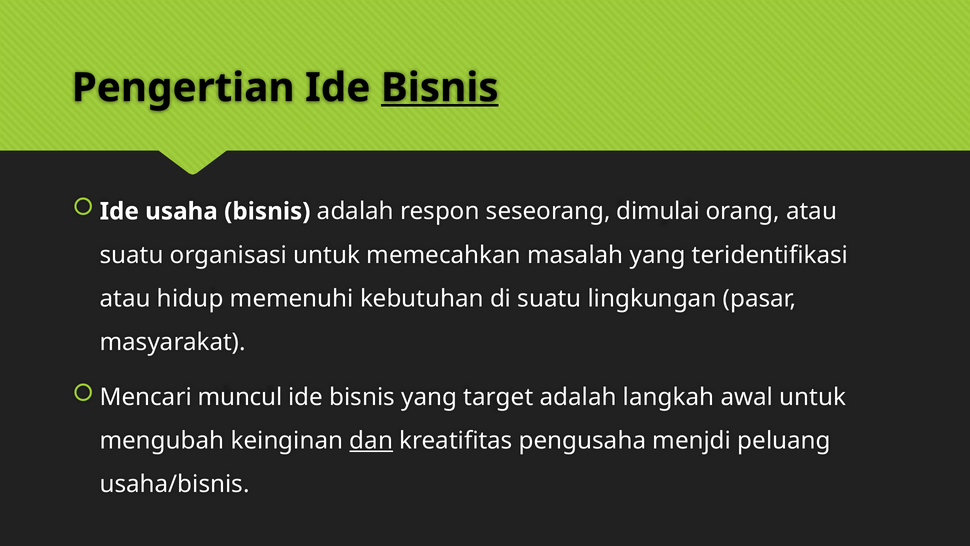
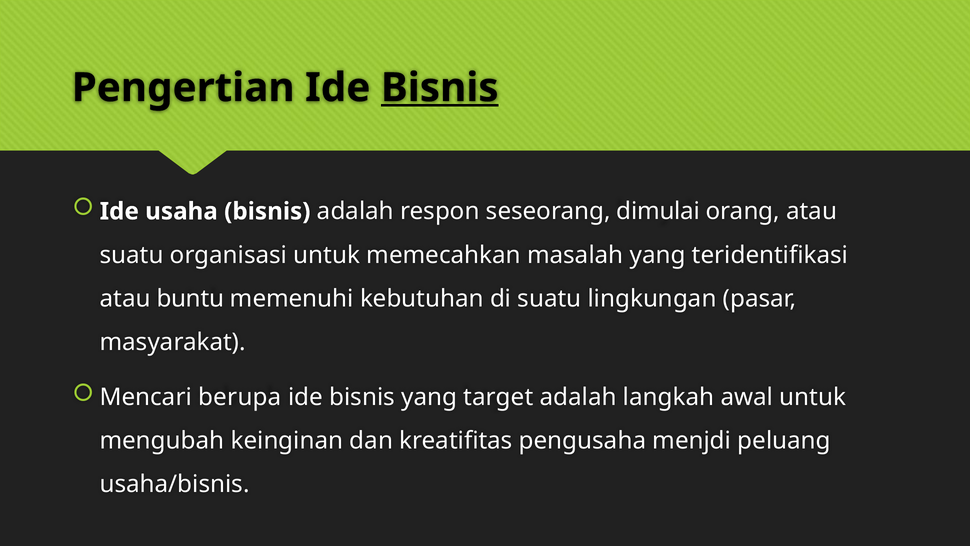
hidup: hidup -> buntu
muncul: muncul -> berupa
dan underline: present -> none
